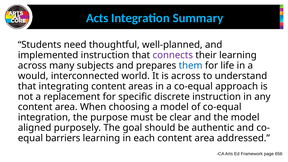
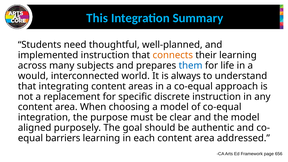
Acts: Acts -> This
connects colour: purple -> orange
is across: across -> always
